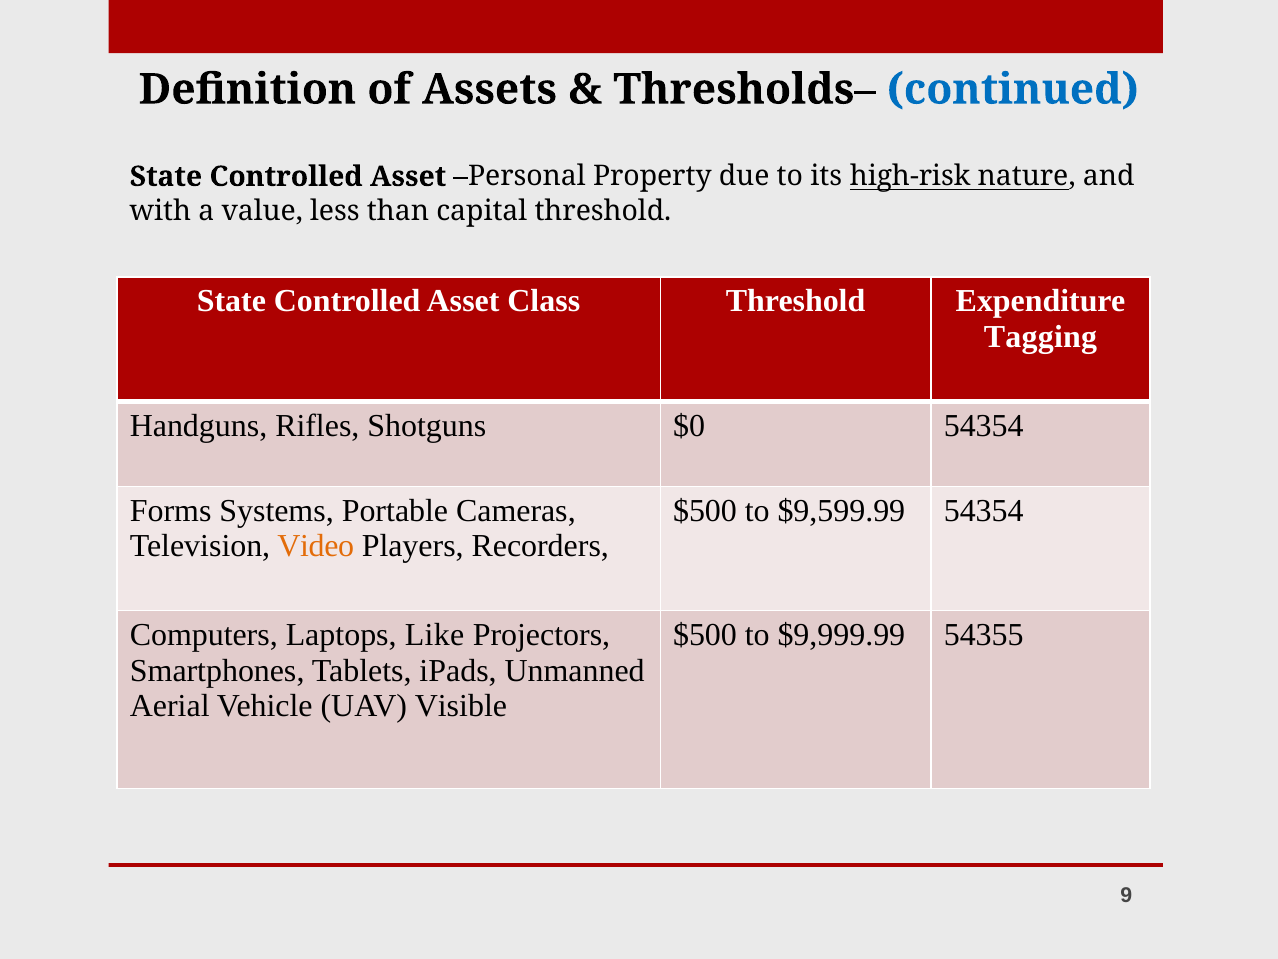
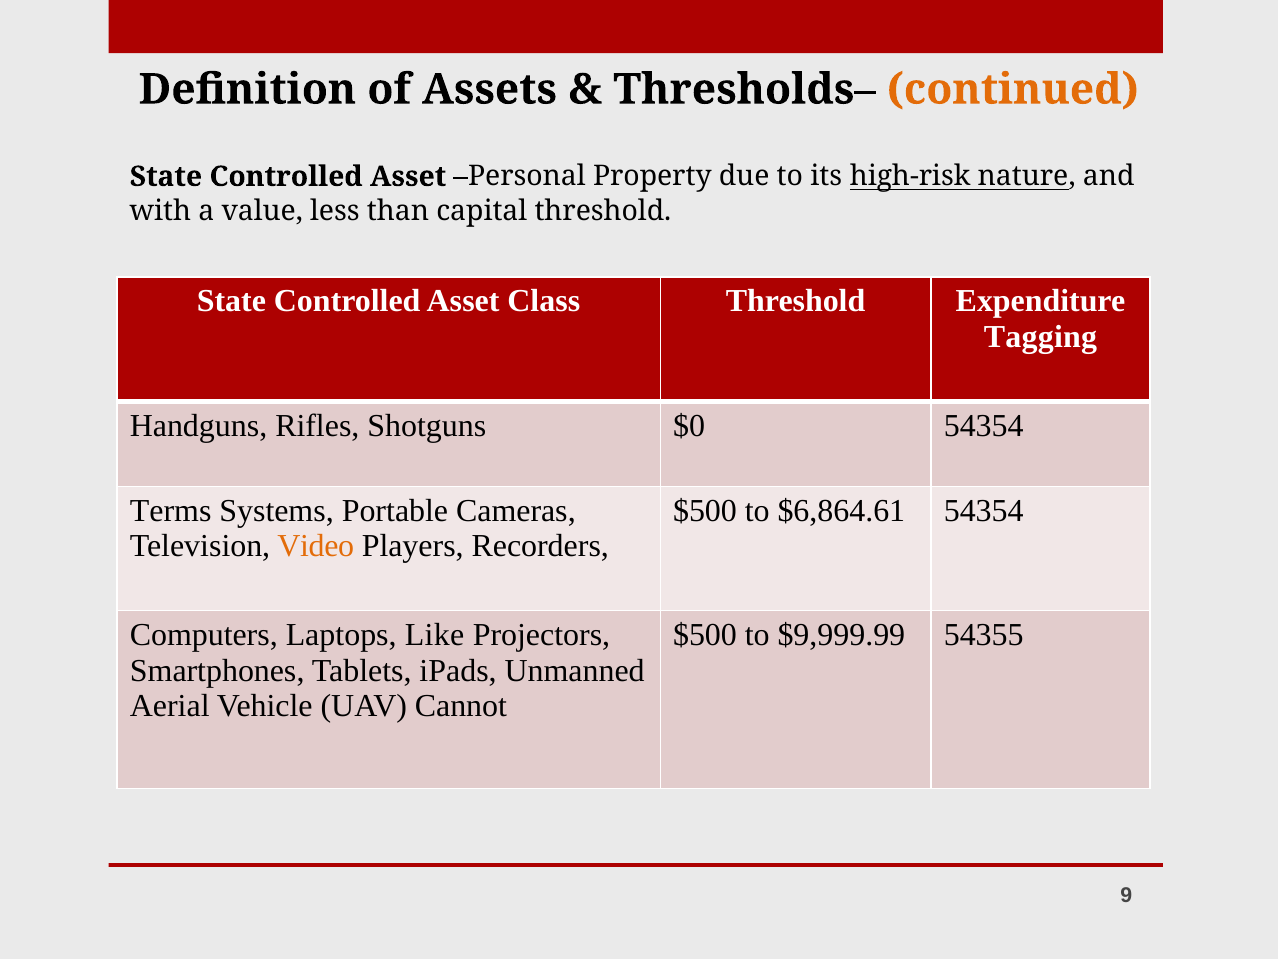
continued colour: blue -> orange
Forms: Forms -> Terms
$9,599.99: $9,599.99 -> $6,864.61
Visible: Visible -> Cannot
